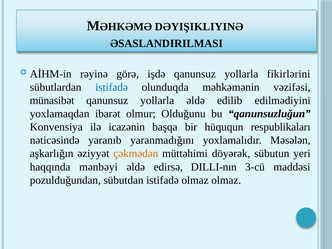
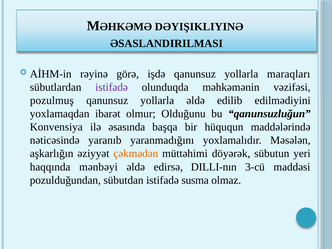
fikirlərini: fikirlərini -> maraqları
istifadə at (112, 87) colour: blue -> purple
münasibət: münasibət -> pozulmuş
icazənin: icazənin -> əsasında
respublikaları: respublikaları -> maddələrində
istifadə olmaz: olmaz -> susma
